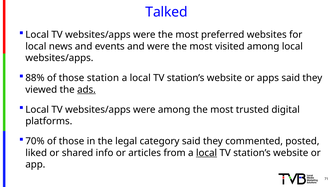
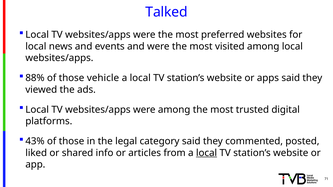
station: station -> vehicle
ads underline: present -> none
70%: 70% -> 43%
